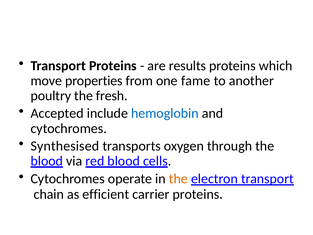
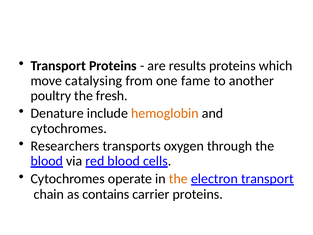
properties: properties -> catalysing
Accepted: Accepted -> Denature
hemoglobin colour: blue -> orange
Synthesised: Synthesised -> Researchers
efficient: efficient -> contains
